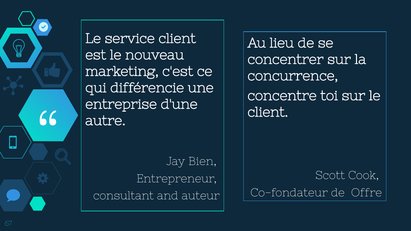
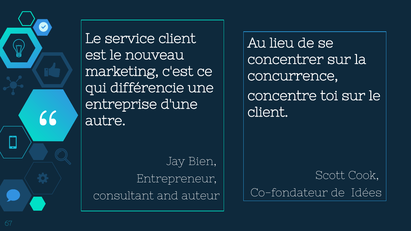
Offre: Offre -> Idées
